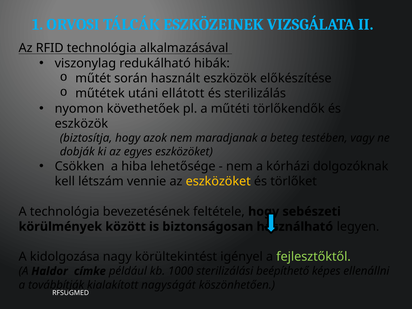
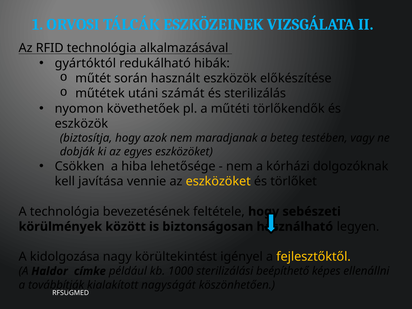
viszonylag: viszonylag -> gyártóktól
ellátott: ellátott -> számát
létszám: létszám -> javítása
fejlesztőktől colour: light green -> yellow
